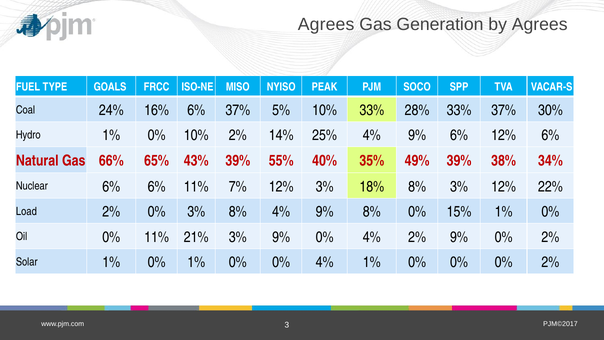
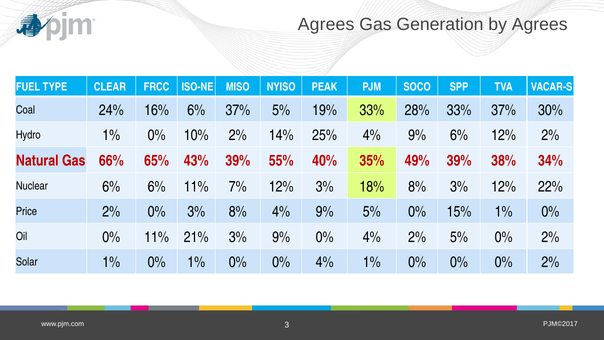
GOALS: GOALS -> CLEAR
5% 10%: 10% -> 19%
12% 6%: 6% -> 2%
Load: Load -> Price
9% 8%: 8% -> 5%
2% 9%: 9% -> 5%
